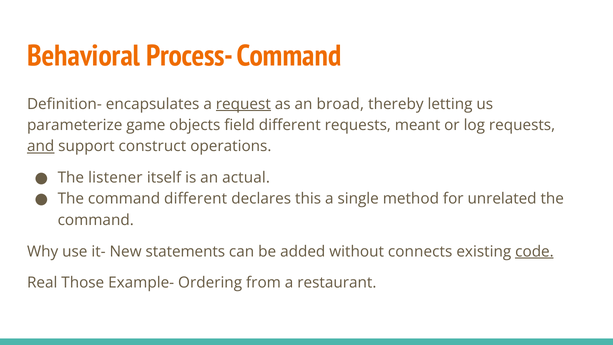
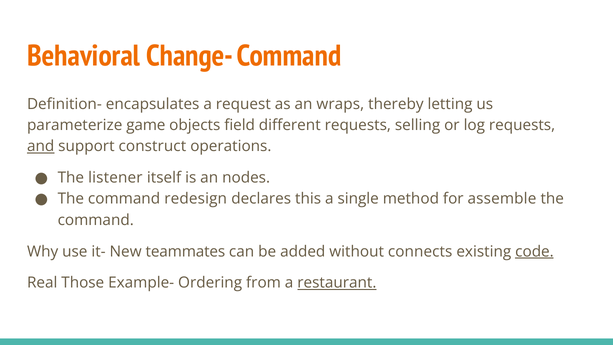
Process-: Process- -> Change-
request underline: present -> none
broad: broad -> wraps
meant: meant -> selling
actual: actual -> nodes
command different: different -> redesign
unrelated: unrelated -> assemble
statements: statements -> teammates
restaurant underline: none -> present
